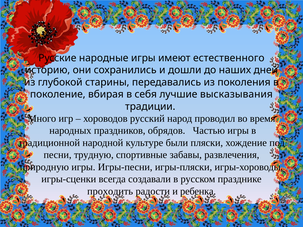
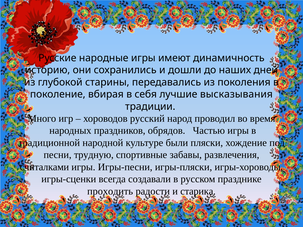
естественного: естественного -> динамичность
природную: природную -> считалками
ребенка: ребенка -> старика
